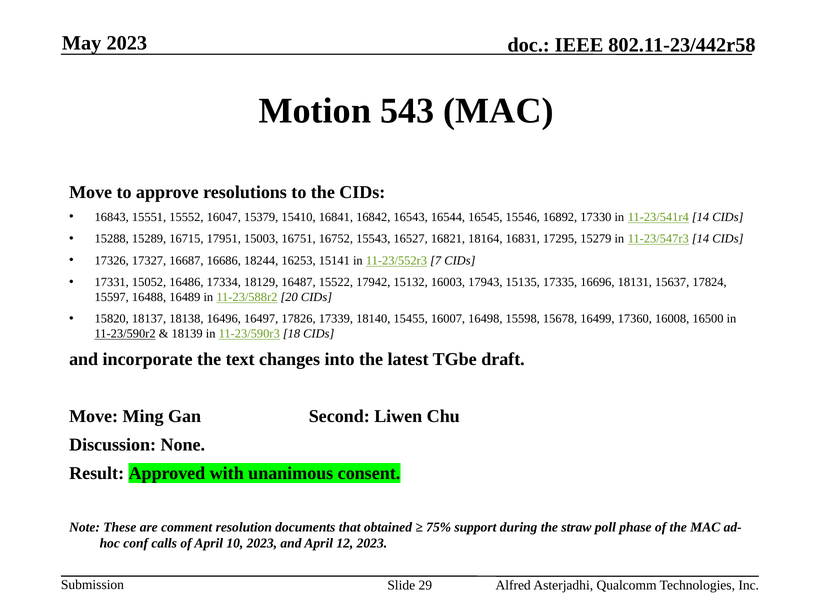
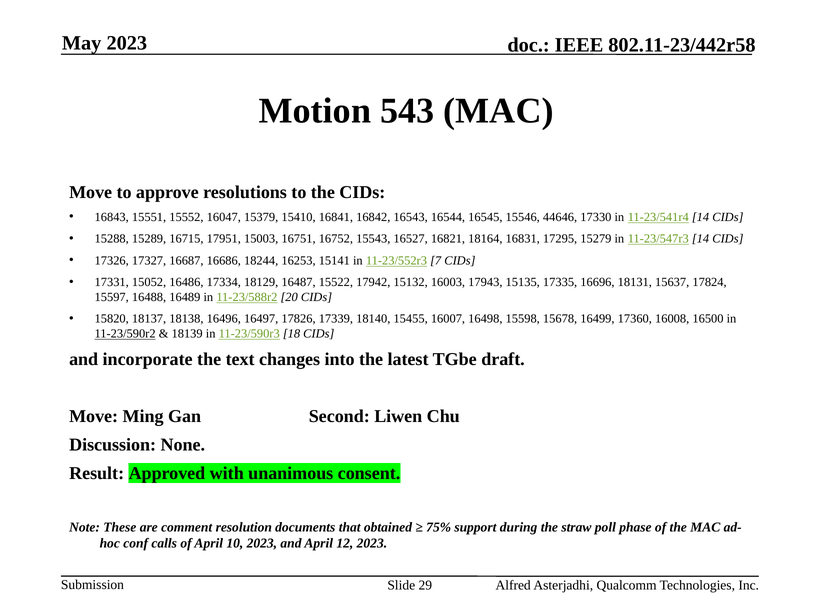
16892: 16892 -> 44646
